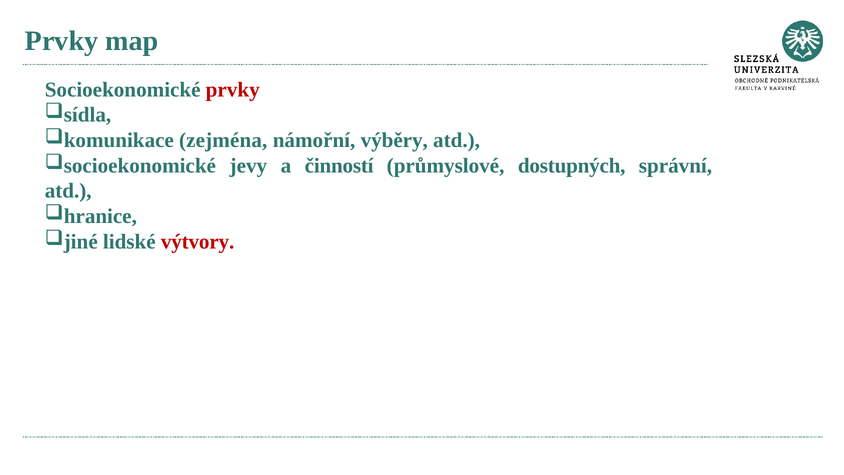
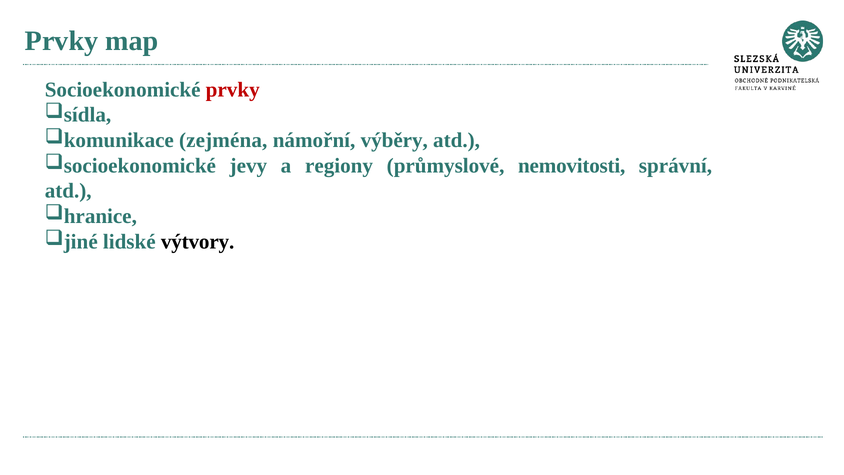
činností: činností -> regiony
dostupných: dostupných -> nemovitosti
výtvory colour: red -> black
